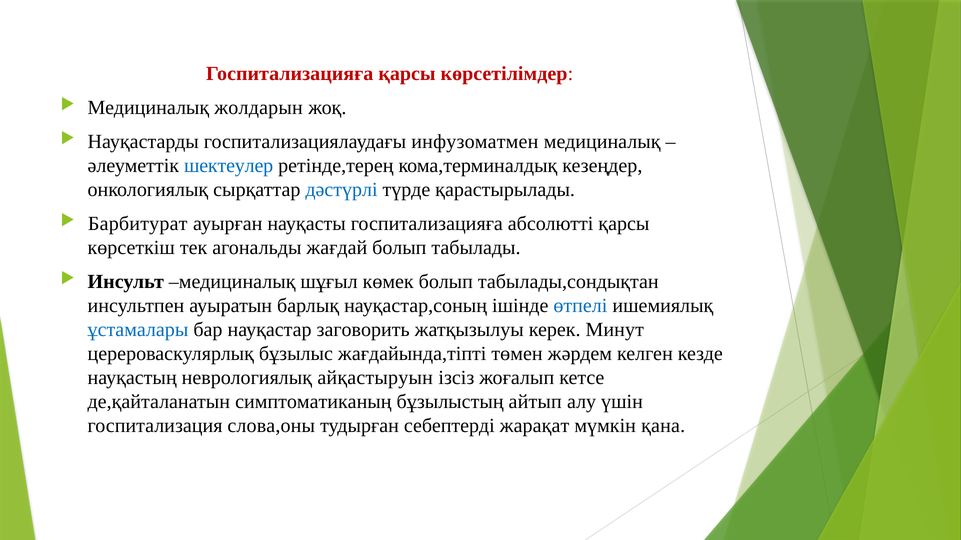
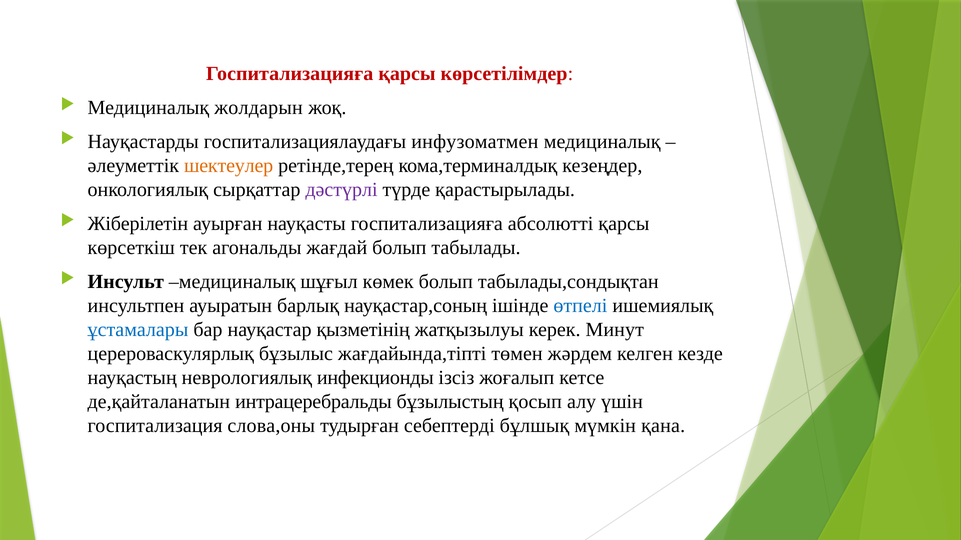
шектеулер colour: blue -> orange
дәстүрлі colour: blue -> purple
Барбитурат: Барбитурат -> Жіберілетін
заговорить: заговорить -> қызметінің
айқастыруын: айқастыруын -> инфекционды
симптоматиканың: симптоматиканың -> интрацеребральды
айтып: айтып -> қосып
жарақат: жарақат -> бұлшық
